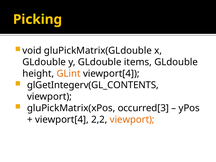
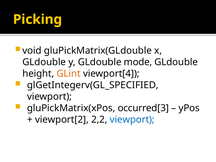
items: items -> mode
glGetIntegerv(GL_CONTENTS: glGetIntegerv(GL_CONTENTS -> glGetIntegerv(GL_SPECIFIED
viewport[4 at (62, 120): viewport[4 -> viewport[2
viewport at (132, 120) colour: orange -> blue
